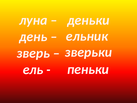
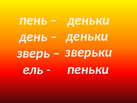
луна: луна -> пень
ельник at (87, 36): ельник -> деньки
